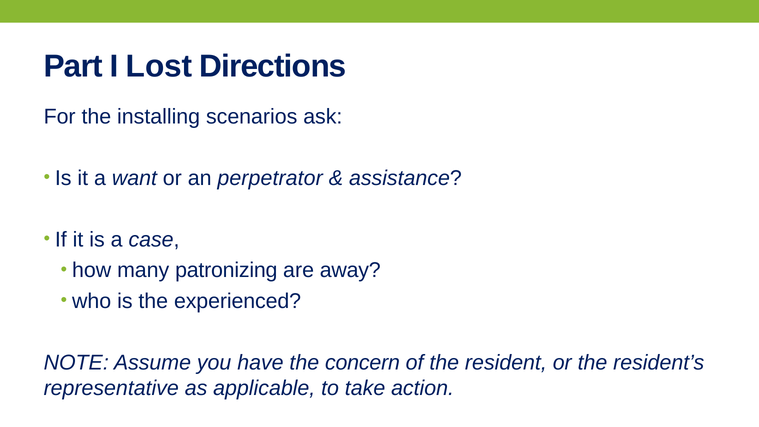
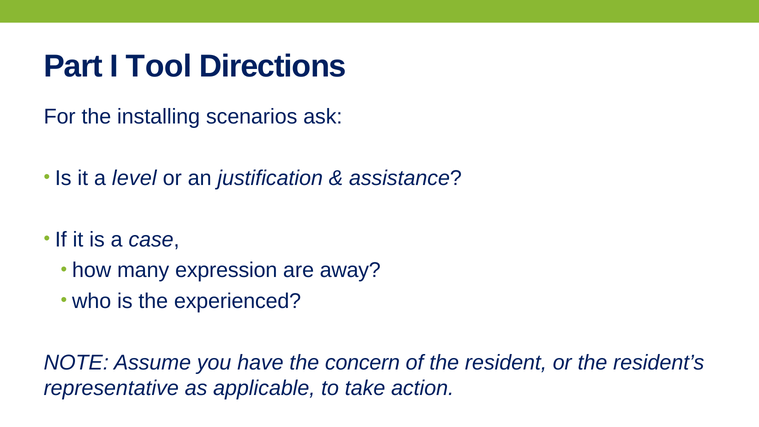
Lost: Lost -> Tool
want: want -> level
perpetrator: perpetrator -> justification
patronizing: patronizing -> expression
